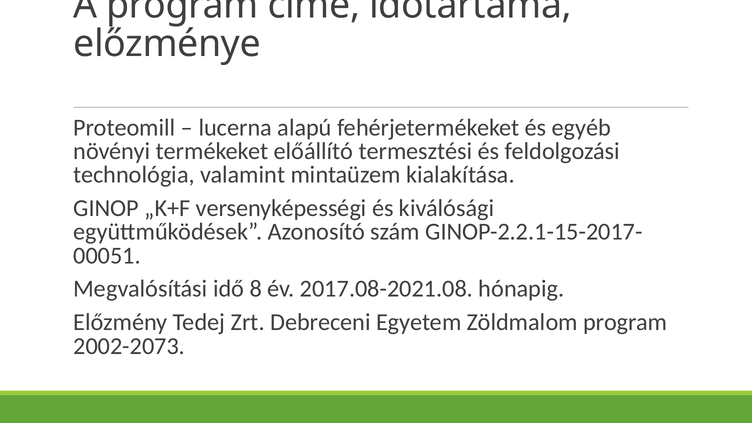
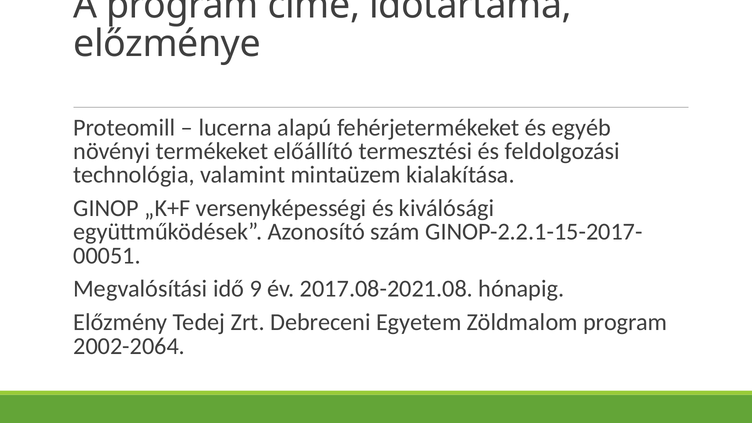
8: 8 -> 9
2002-2073: 2002-2073 -> 2002-2064
